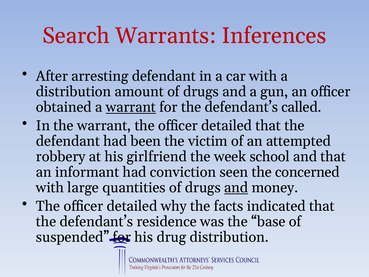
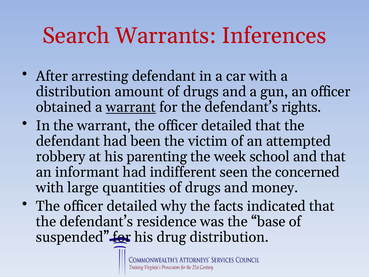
called: called -> rights
girlfriend: girlfriend -> parenting
conviction: conviction -> indifferent
and at (236, 187) underline: present -> none
